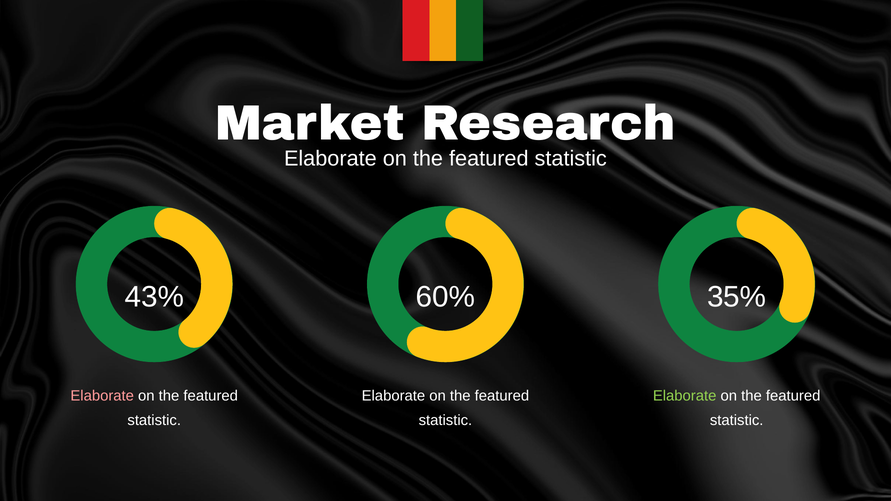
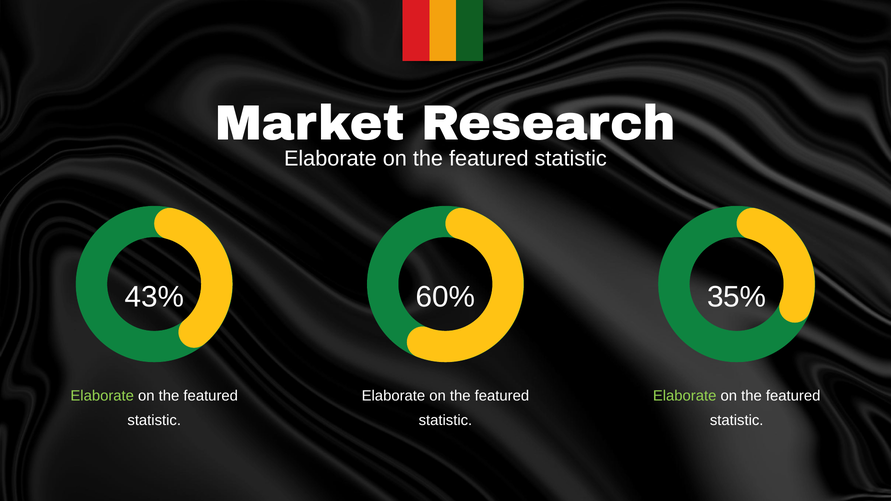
Elaborate at (102, 396) colour: pink -> light green
